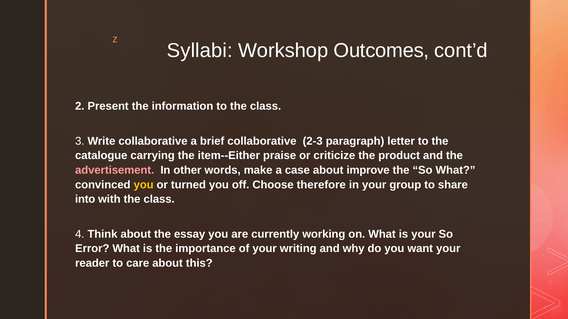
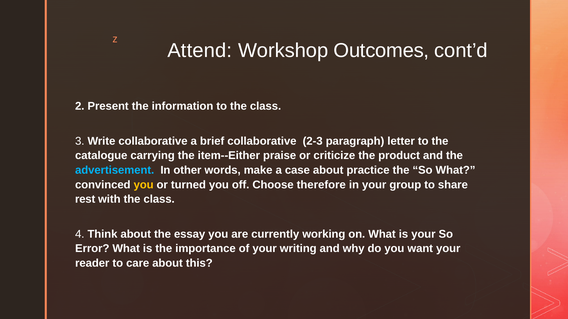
Syllabi: Syllabi -> Attend
advertisement colour: pink -> light blue
improve: improve -> practice
into: into -> rest
